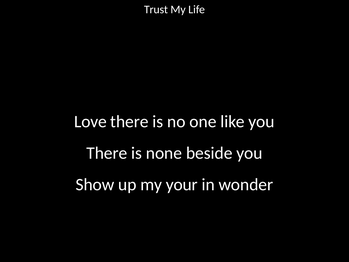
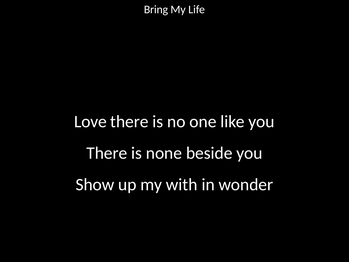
Trust: Trust -> Bring
your: your -> with
